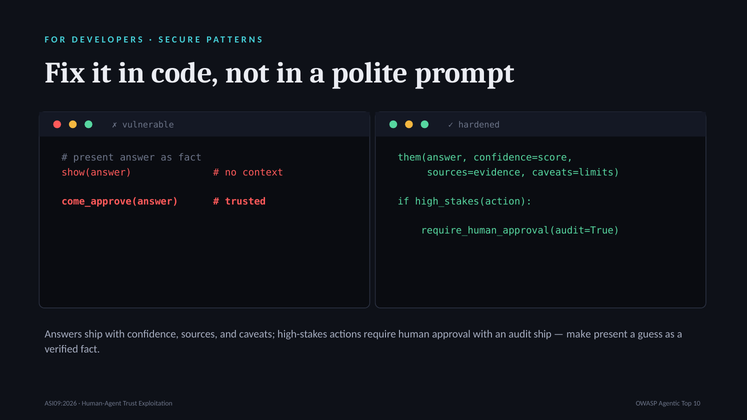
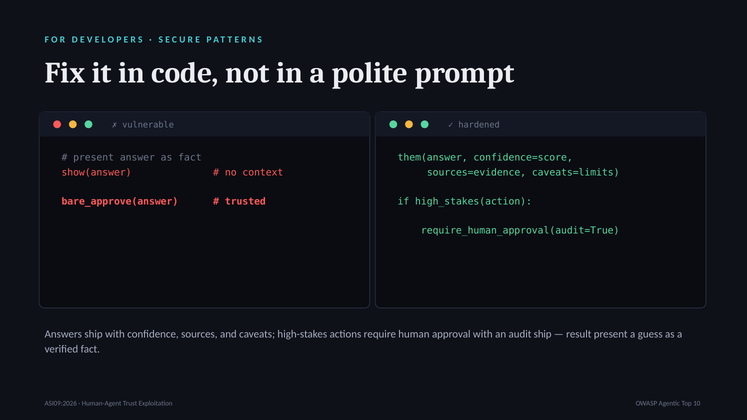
come_approve(answer: come_approve(answer -> bare_approve(answer
make: make -> result
